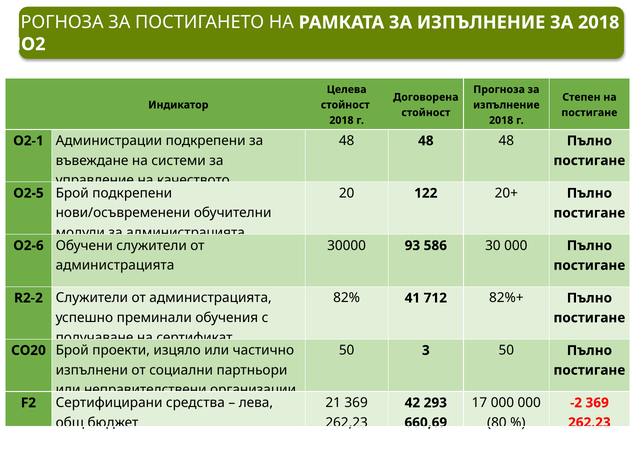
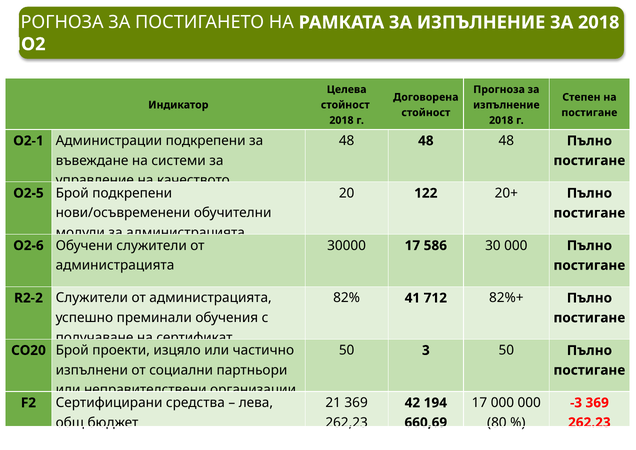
30000 93: 93 -> 17
293: 293 -> 194
-2: -2 -> -3
